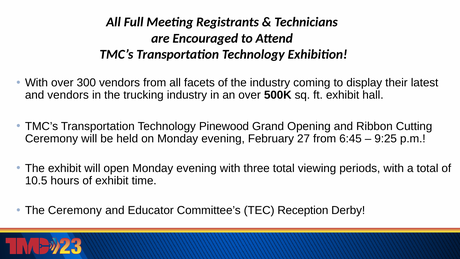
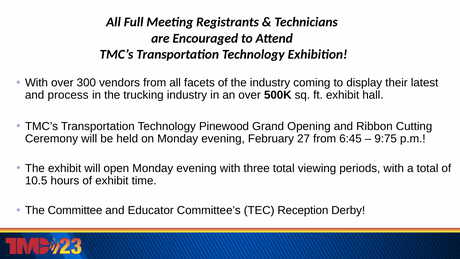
and vendors: vendors -> process
9:25: 9:25 -> 9:75
The Ceremony: Ceremony -> Committee
